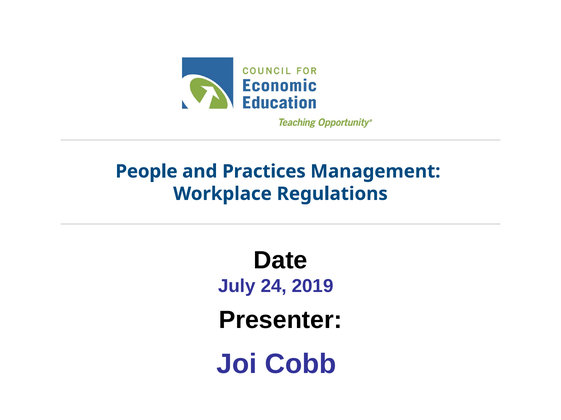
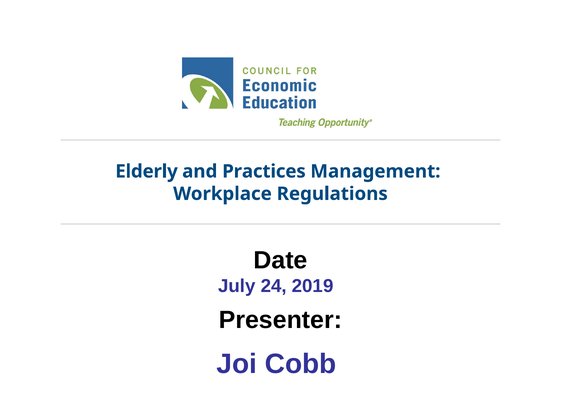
People: People -> Elderly
